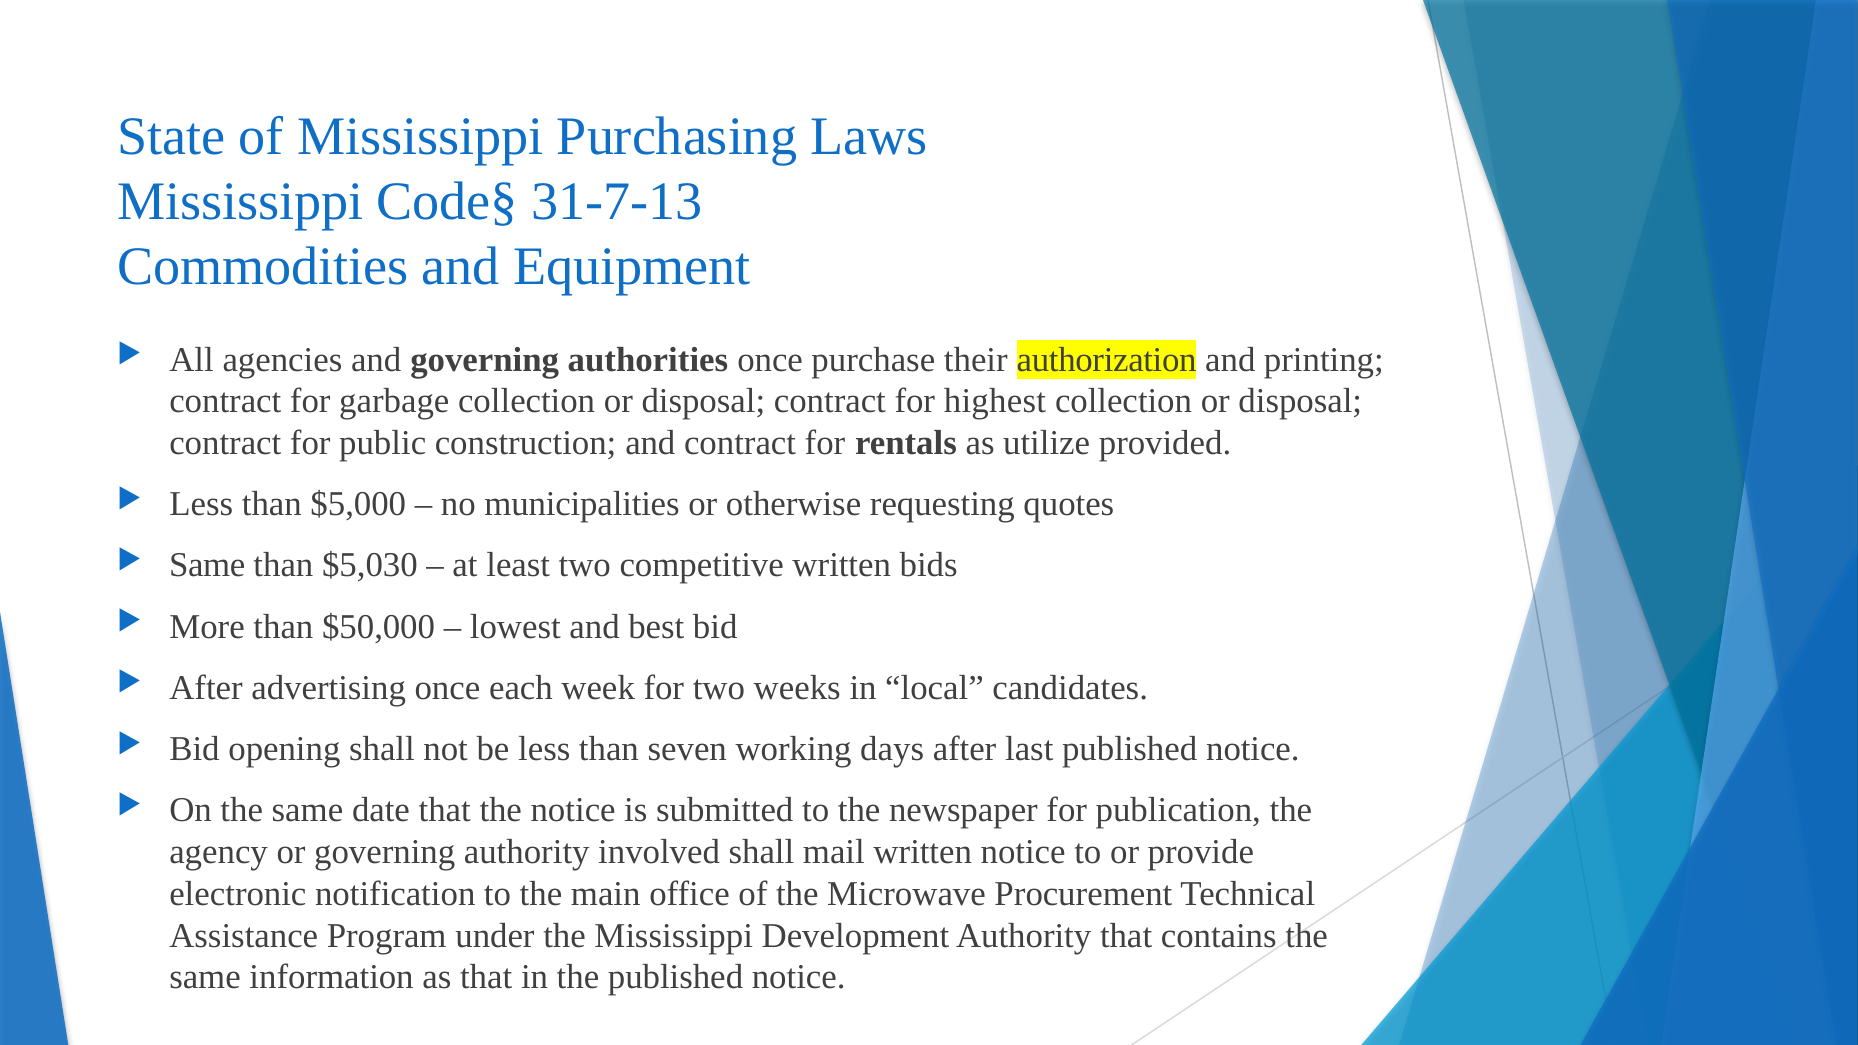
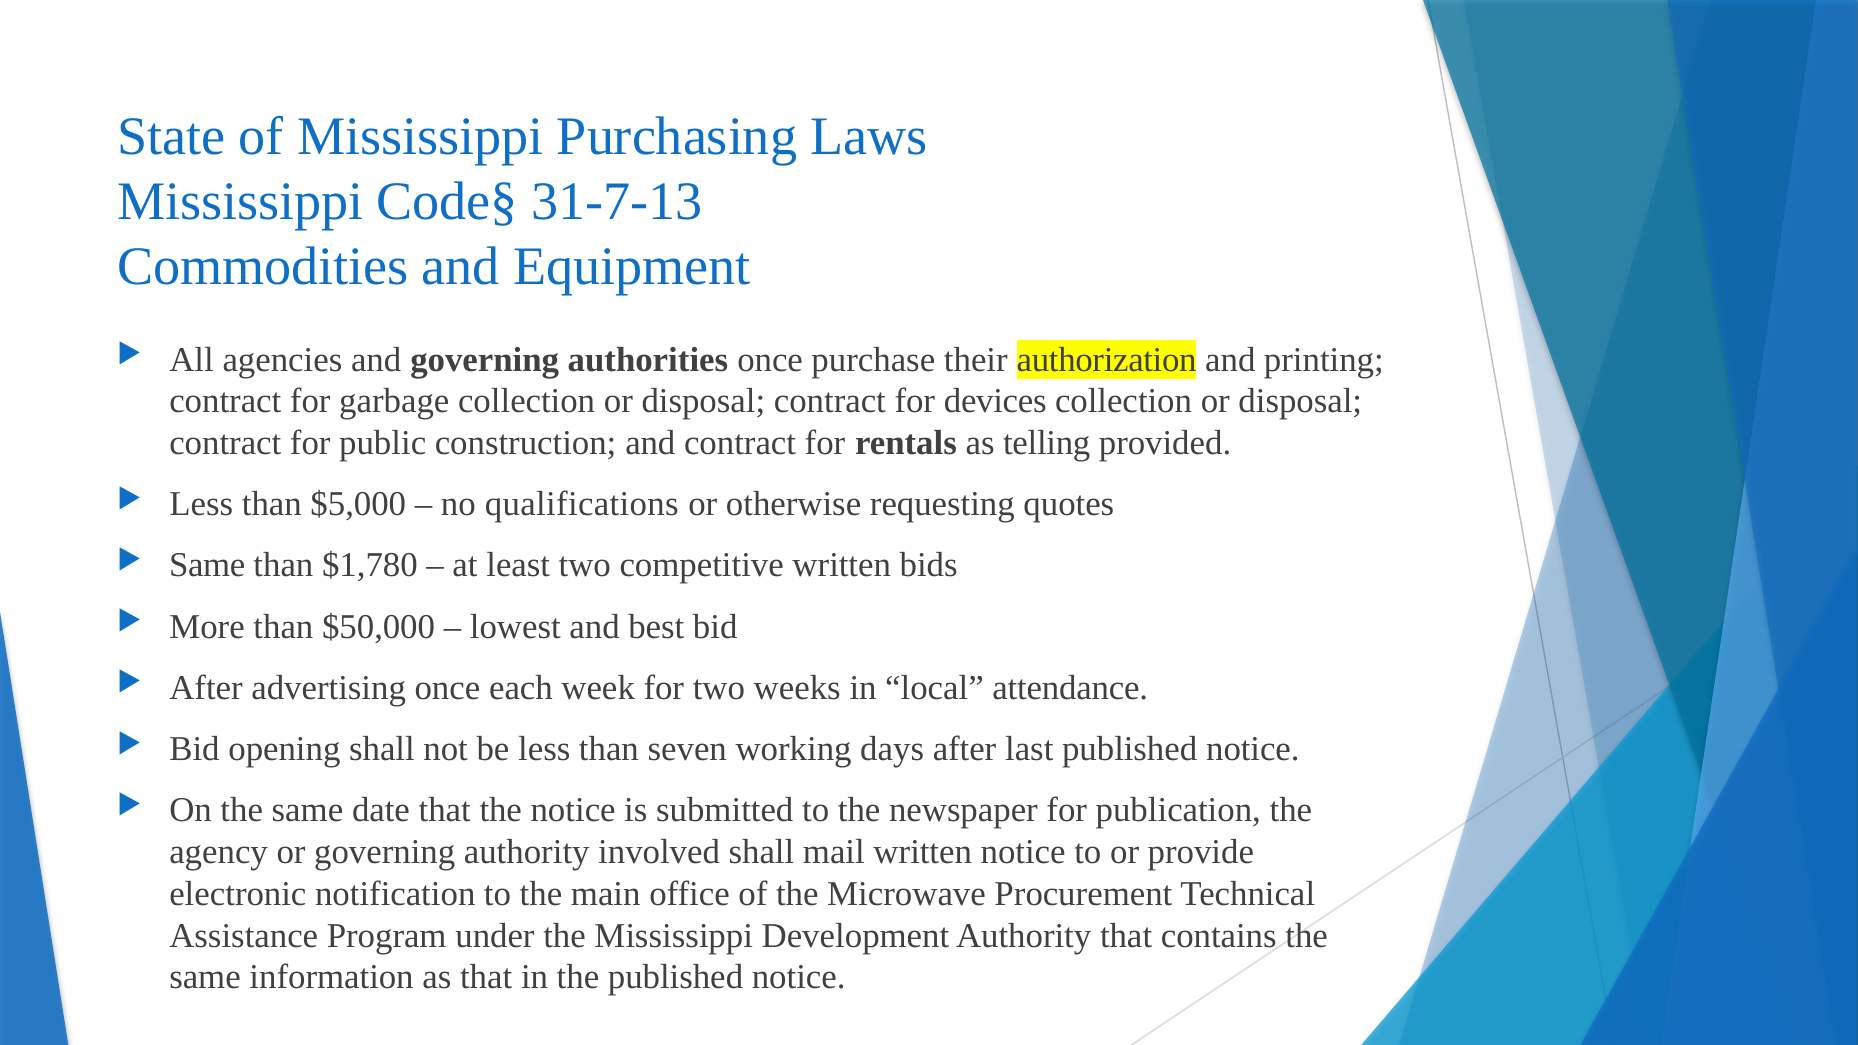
highest: highest -> devices
utilize: utilize -> telling
municipalities: municipalities -> qualifications
$5,030: $5,030 -> $1,780
candidates: candidates -> attendance
